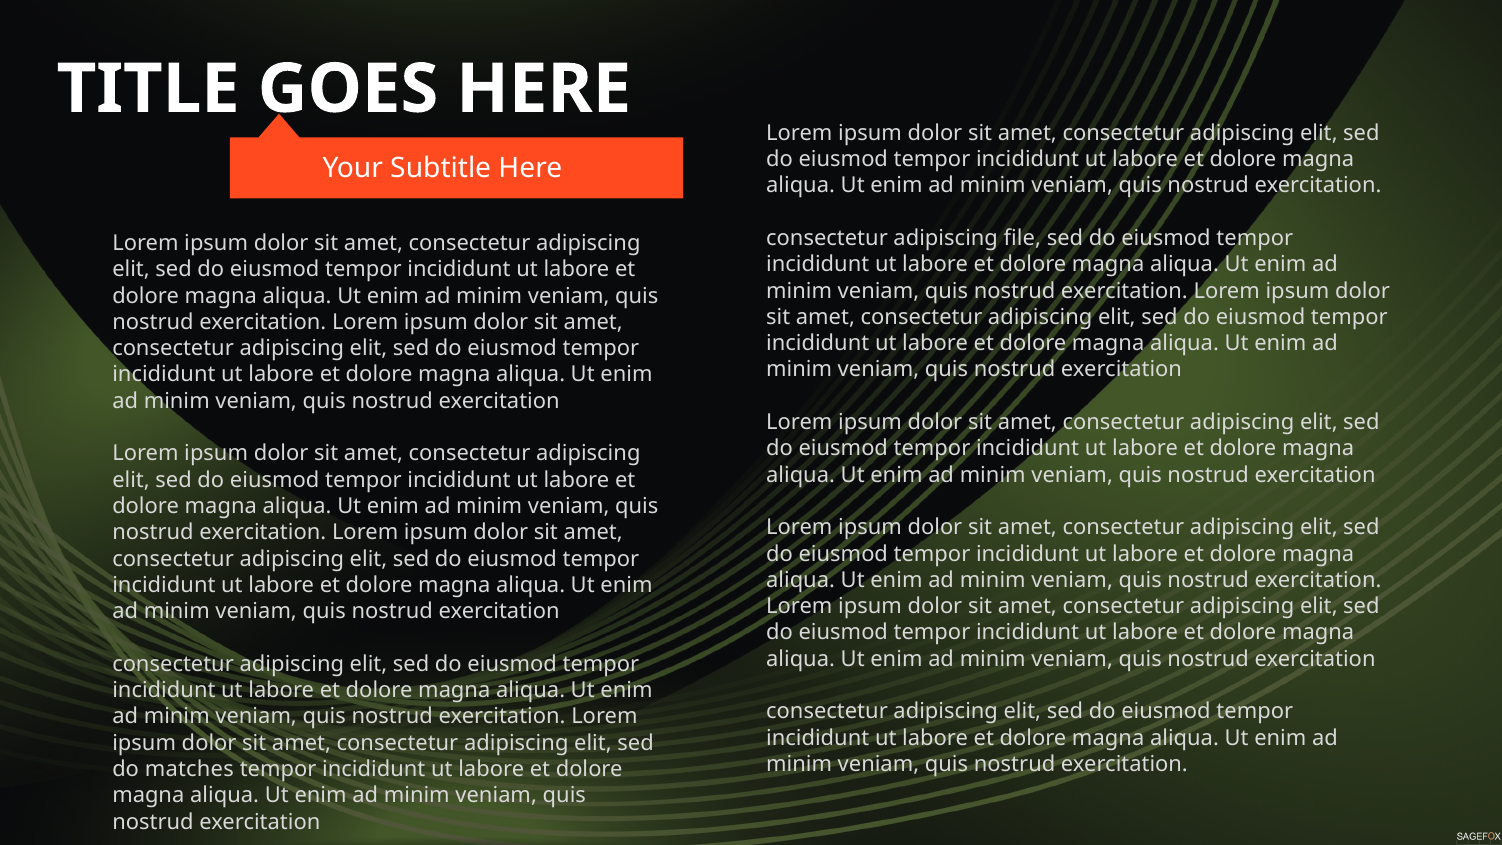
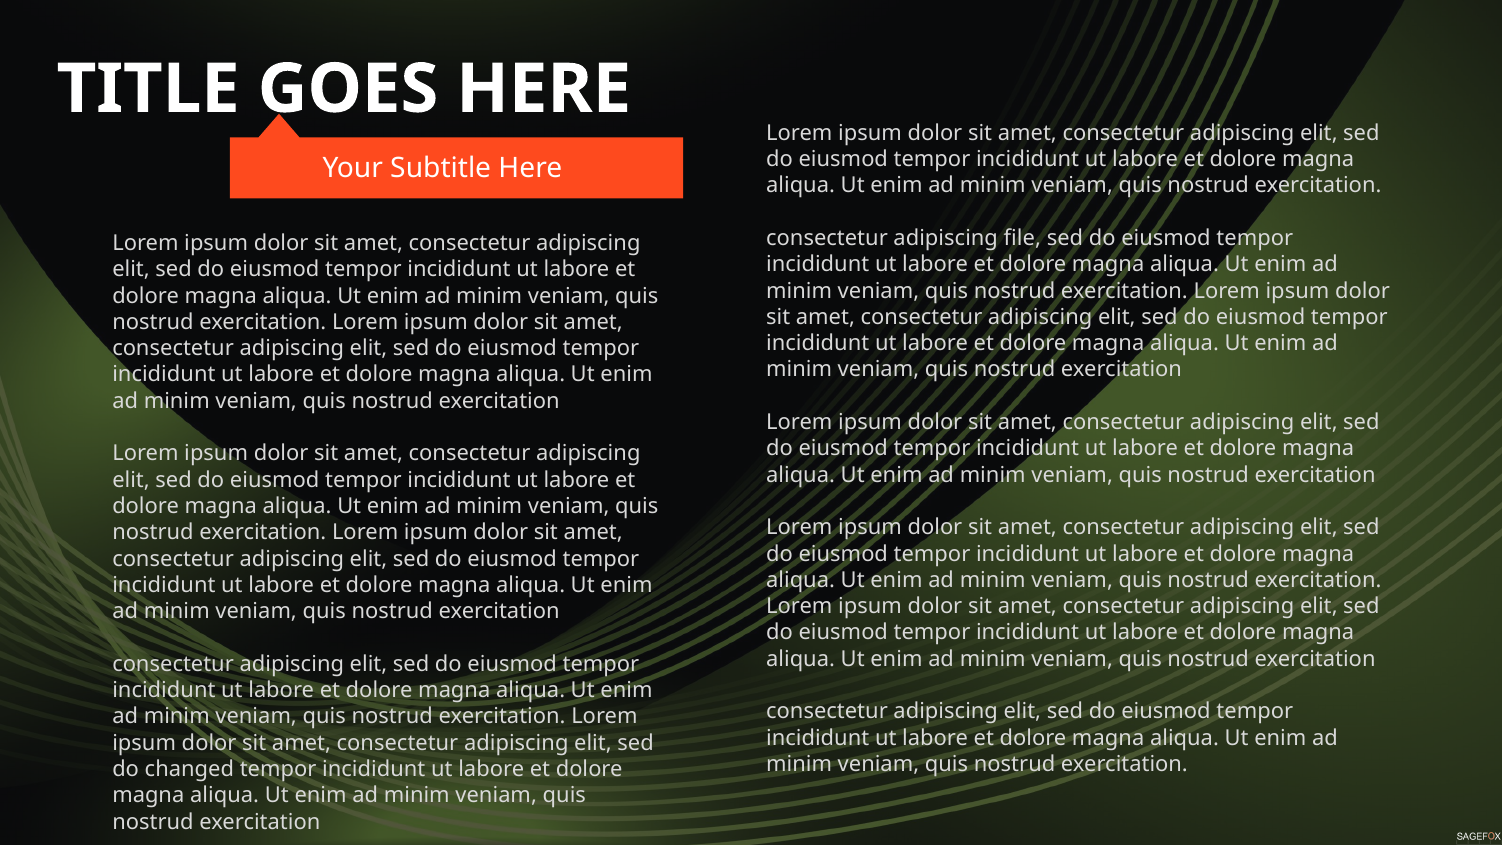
matches: matches -> changed
